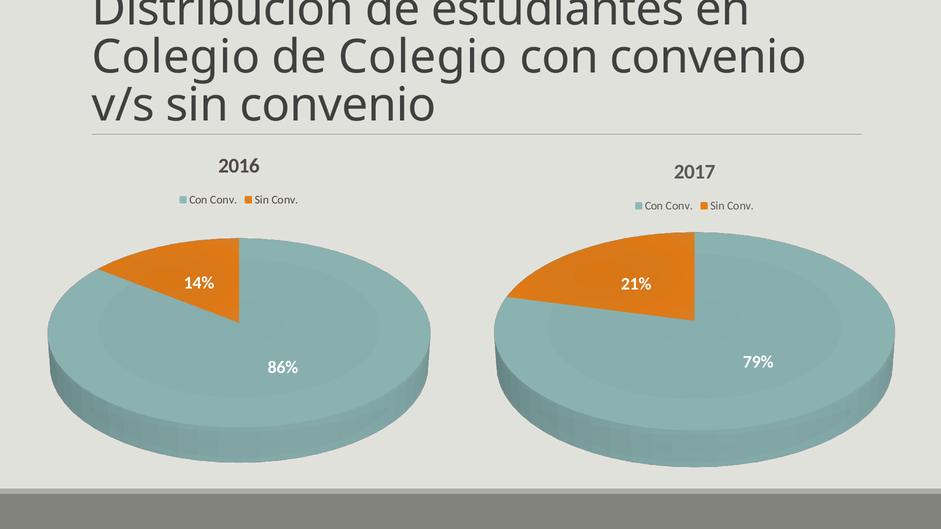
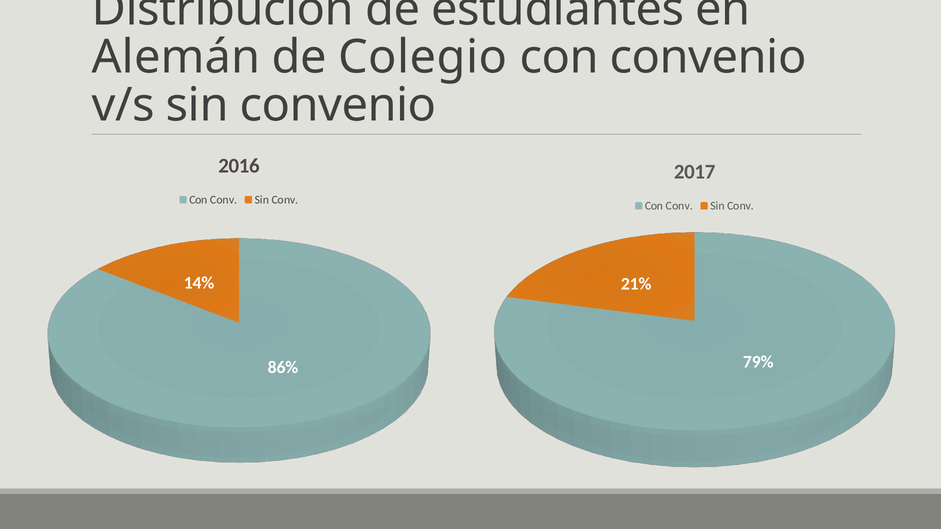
Colegio at (176, 57): Colegio -> Alemán
